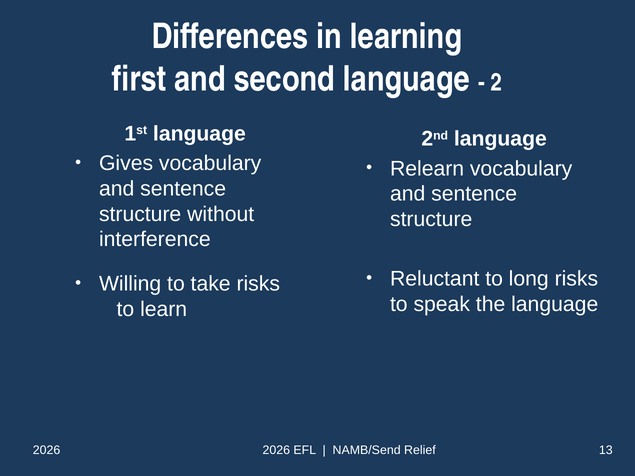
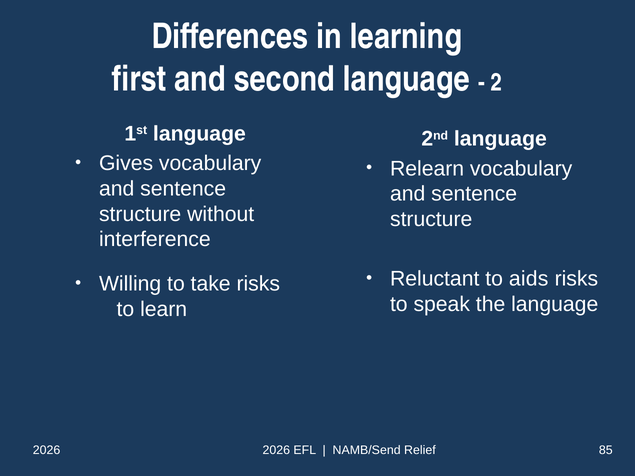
long: long -> aids
13: 13 -> 85
